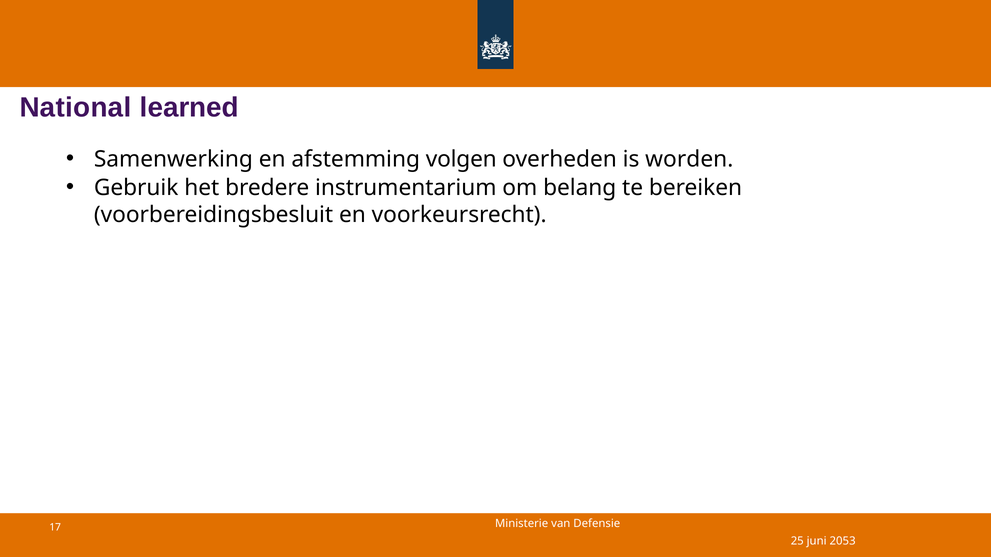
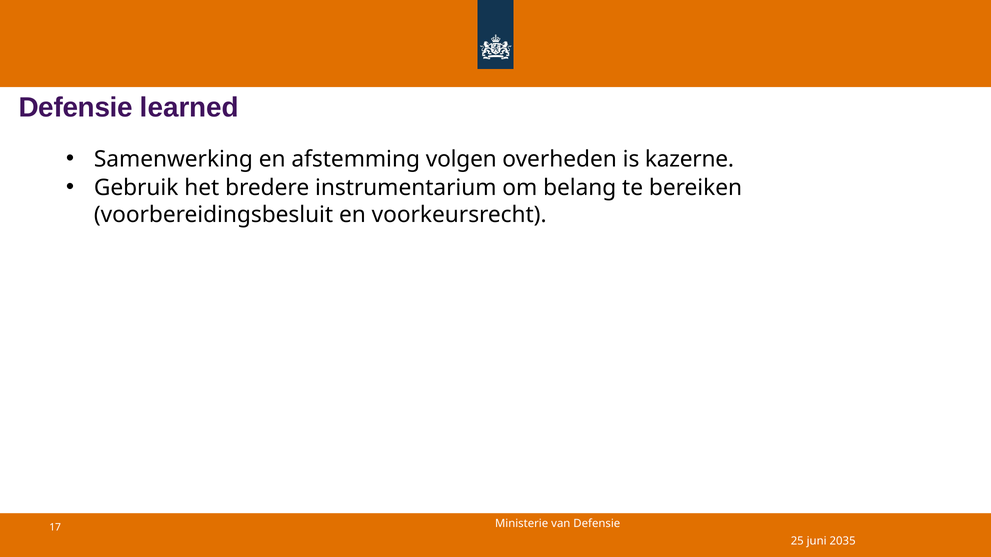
National at (75, 108): National -> Defensie
worden: worden -> kazerne
2053: 2053 -> 2035
